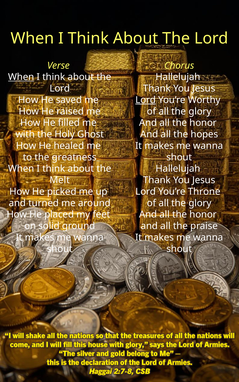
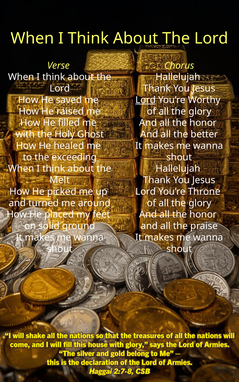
When at (21, 77) underline: present -> none
hopes: hopes -> better
greatness: greatness -> exceeding
